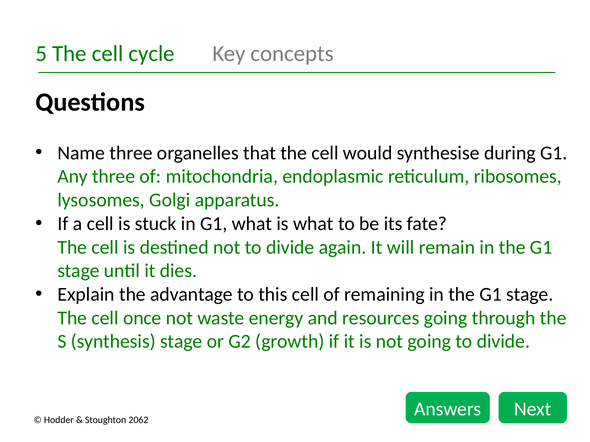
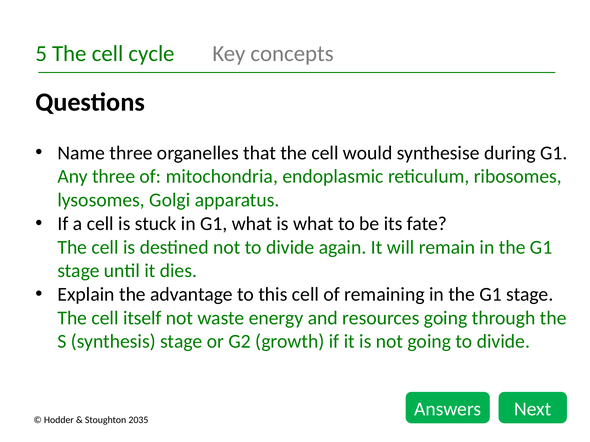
once: once -> itself
2062: 2062 -> 2035
